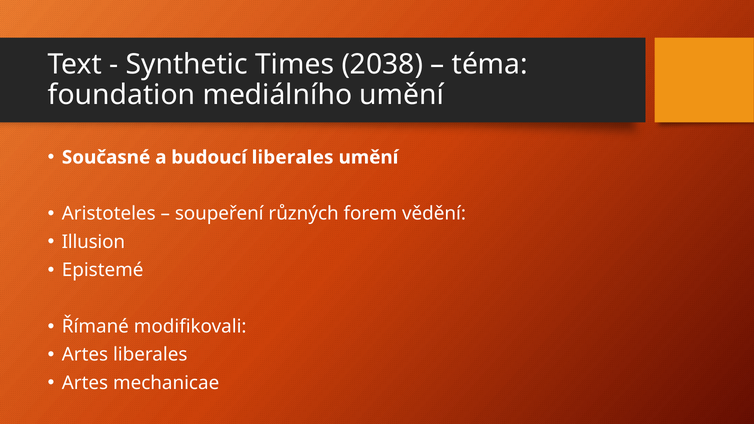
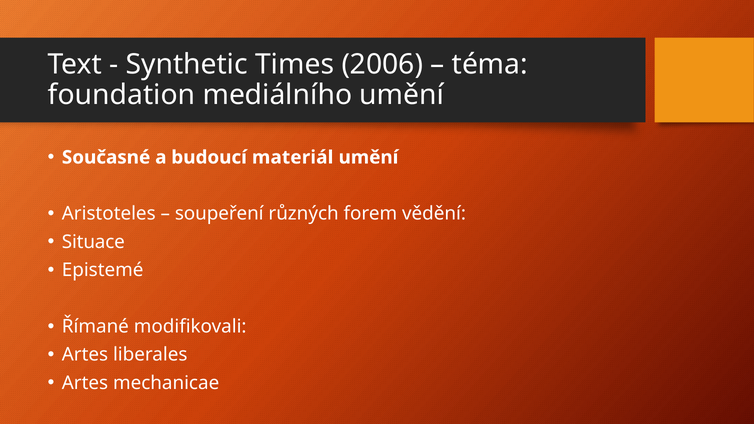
2038: 2038 -> 2006
budoucí liberales: liberales -> materiál
Illusion: Illusion -> Situace
